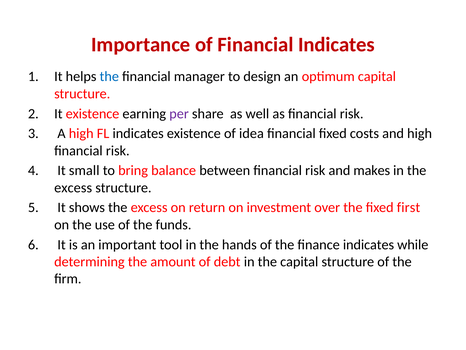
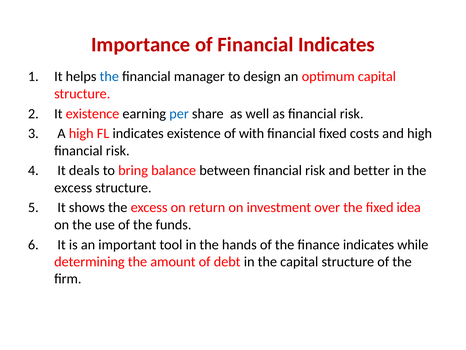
per colour: purple -> blue
idea: idea -> with
small: small -> deals
makes: makes -> better
first: first -> idea
